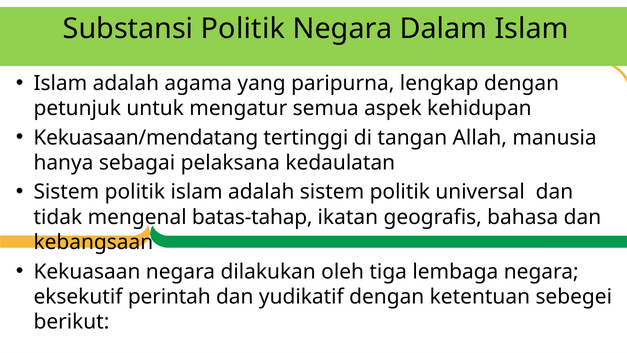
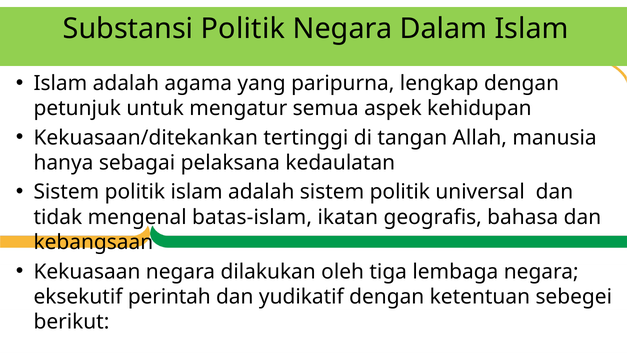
Kekuasaan/mendatang: Kekuasaan/mendatang -> Kekuasaan/ditekankan
batas-tahap: batas-tahap -> batas-islam
